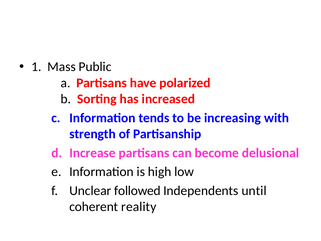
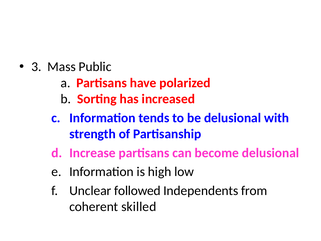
1: 1 -> 3
be increasing: increasing -> delusional
until: until -> from
reality: reality -> skilled
